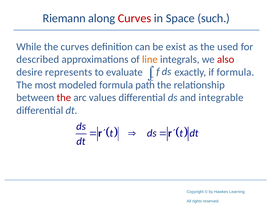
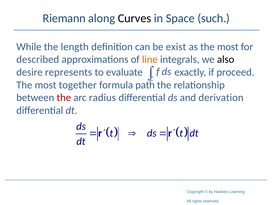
Curves at (135, 18) colour: red -> black
the curves: curves -> length
as the used: used -> most
also colour: red -> black
if formula: formula -> proceed
modeled: modeled -> together
values: values -> radius
integrable: integrable -> derivation
